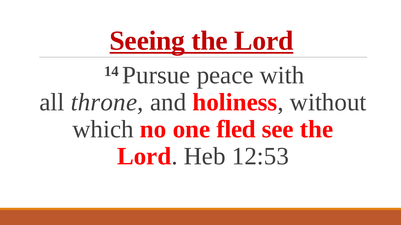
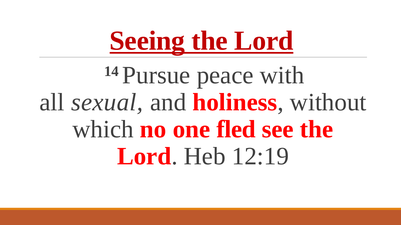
throne: throne -> sexual
12:53: 12:53 -> 12:19
